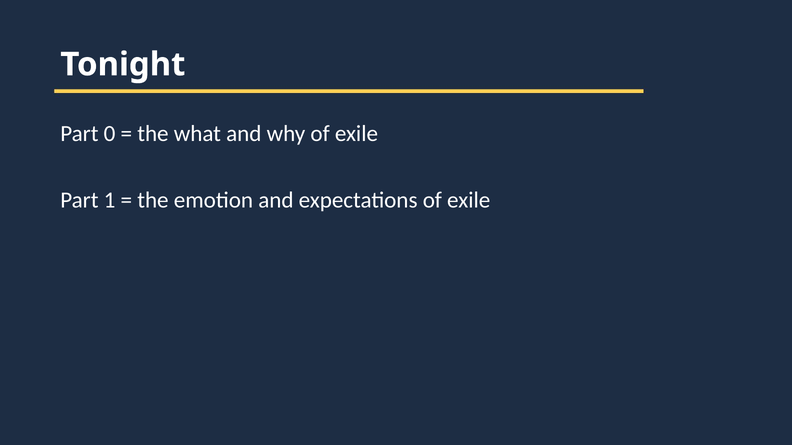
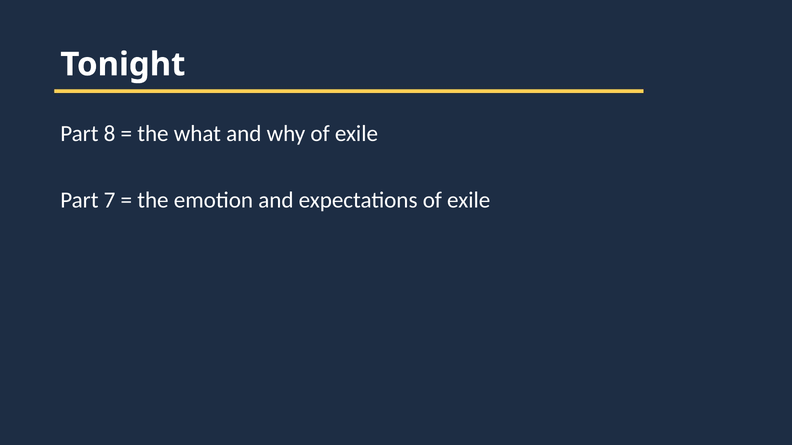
0: 0 -> 8
1: 1 -> 7
